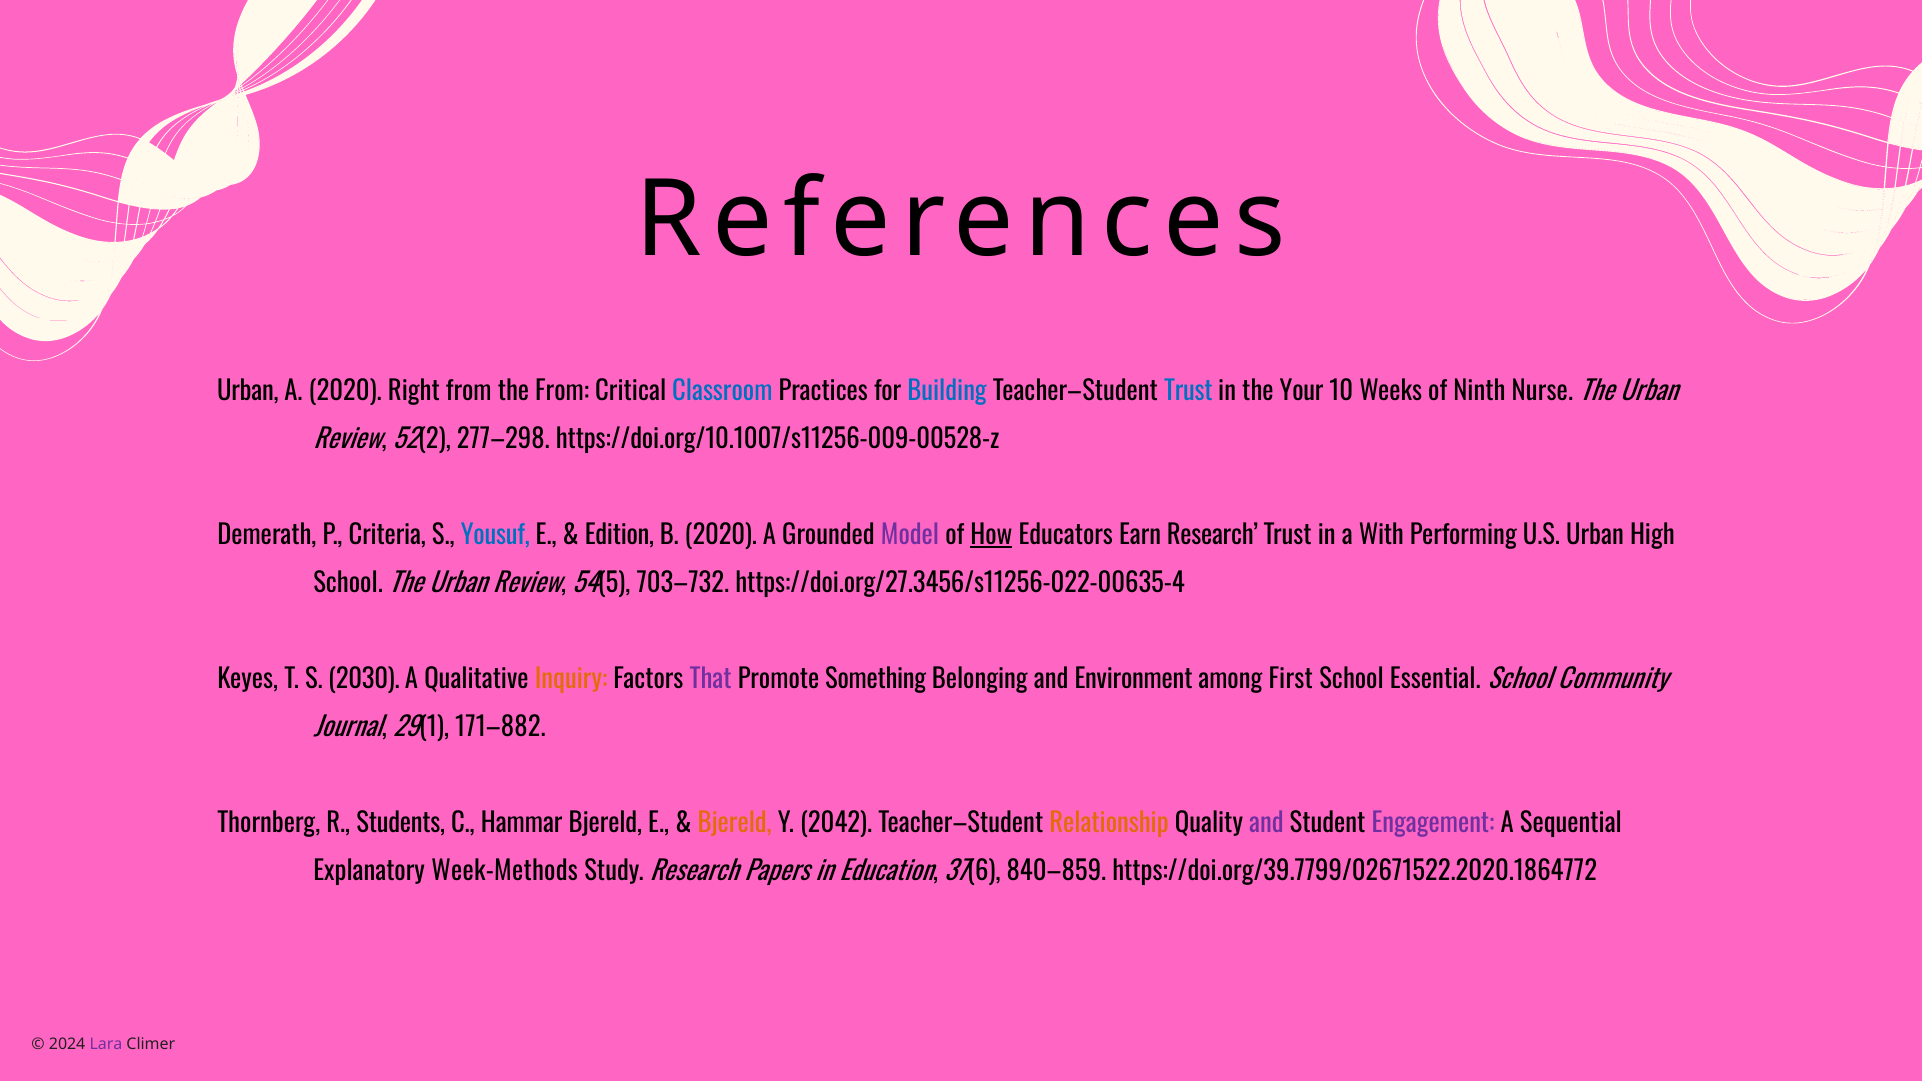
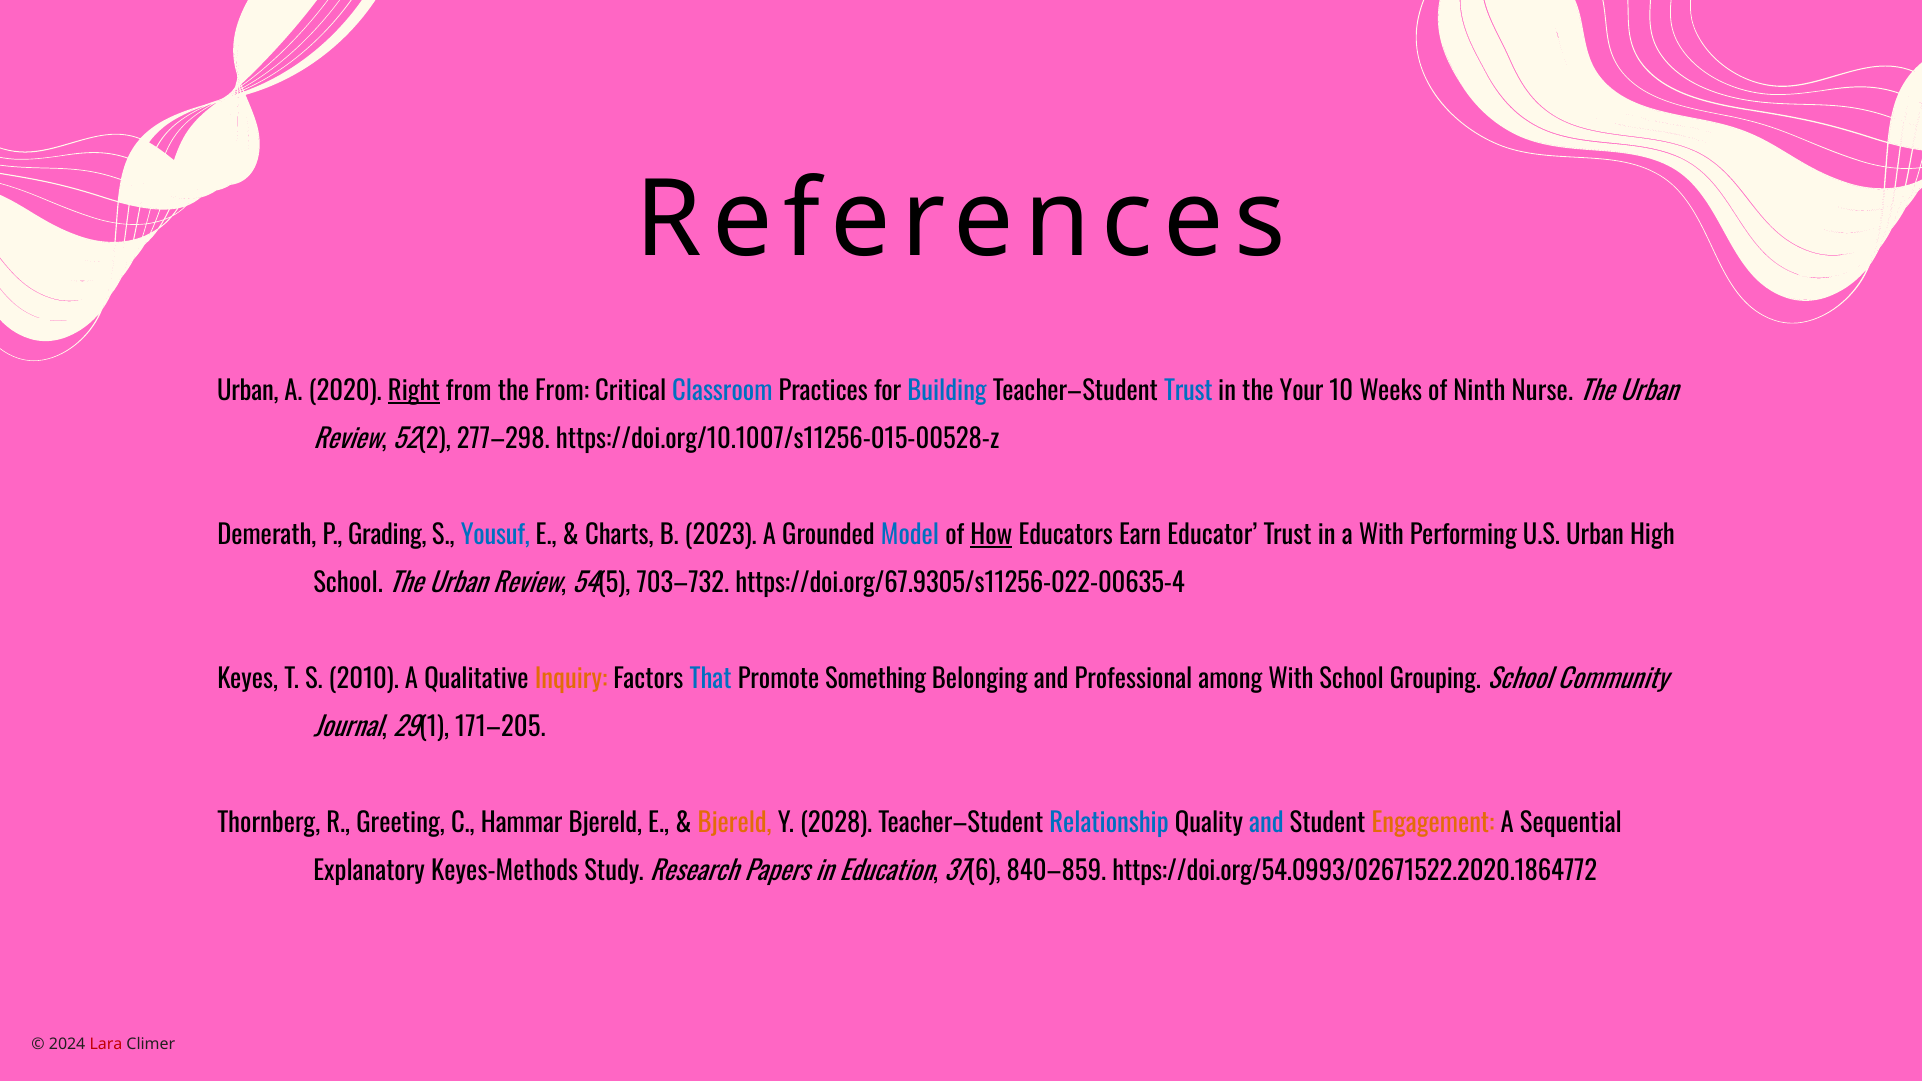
Right underline: none -> present
https://doi.org/10.1007/s11256-009-00528-z: https://doi.org/10.1007/s11256-009-00528-z -> https://doi.org/10.1007/s11256-015-00528-z
Criteria: Criteria -> Grading
Edition: Edition -> Charts
B 2020: 2020 -> 2023
Model colour: purple -> blue
Earn Research: Research -> Educator
https://doi.org/27.3456/s11256-022-00635-4: https://doi.org/27.3456/s11256-022-00635-4 -> https://doi.org/67.9305/s11256-022-00635-4
2030: 2030 -> 2010
That colour: purple -> blue
Environment: Environment -> Professional
among First: First -> With
Essential: Essential -> Grouping
171–882: 171–882 -> 171–205
Students: Students -> Greeting
2042: 2042 -> 2028
Relationship colour: orange -> blue
and at (1266, 824) colour: purple -> blue
Engagement colour: purple -> orange
Week-Methods: Week-Methods -> Keyes-Methods
https://doi.org/39.7799/02671522.2020.1864772: https://doi.org/39.7799/02671522.2020.1864772 -> https://doi.org/54.0993/02671522.2020.1864772
Lara colour: purple -> red
